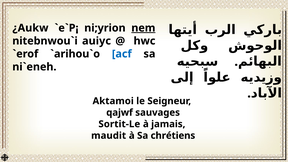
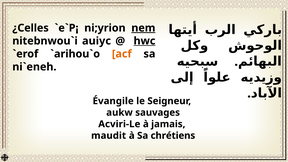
¿Aukw: ¿Aukw -> ¿Celles
hwc underline: none -> present
acf colour: blue -> orange
Aktamoi: Aktamoi -> Évangile
qajwf: qajwf -> aukw
Sortit-Le: Sortit-Le -> Acviri-Le
